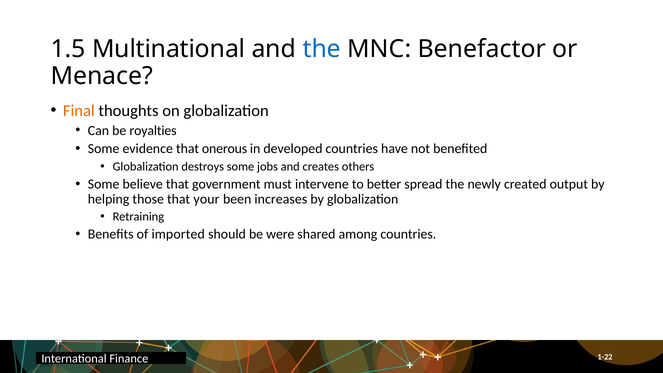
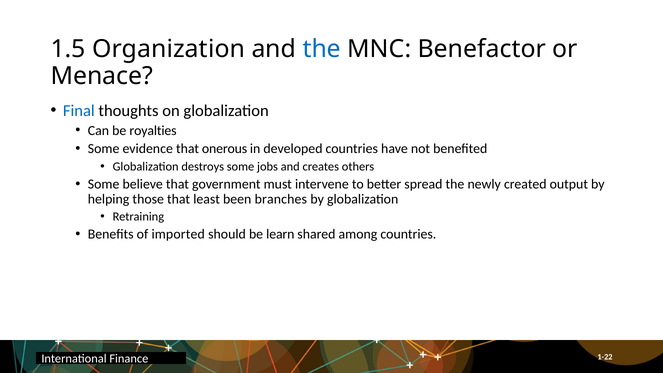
Multinational: Multinational -> Organization
Final colour: orange -> blue
your: your -> least
increases: increases -> branches
were: were -> learn
